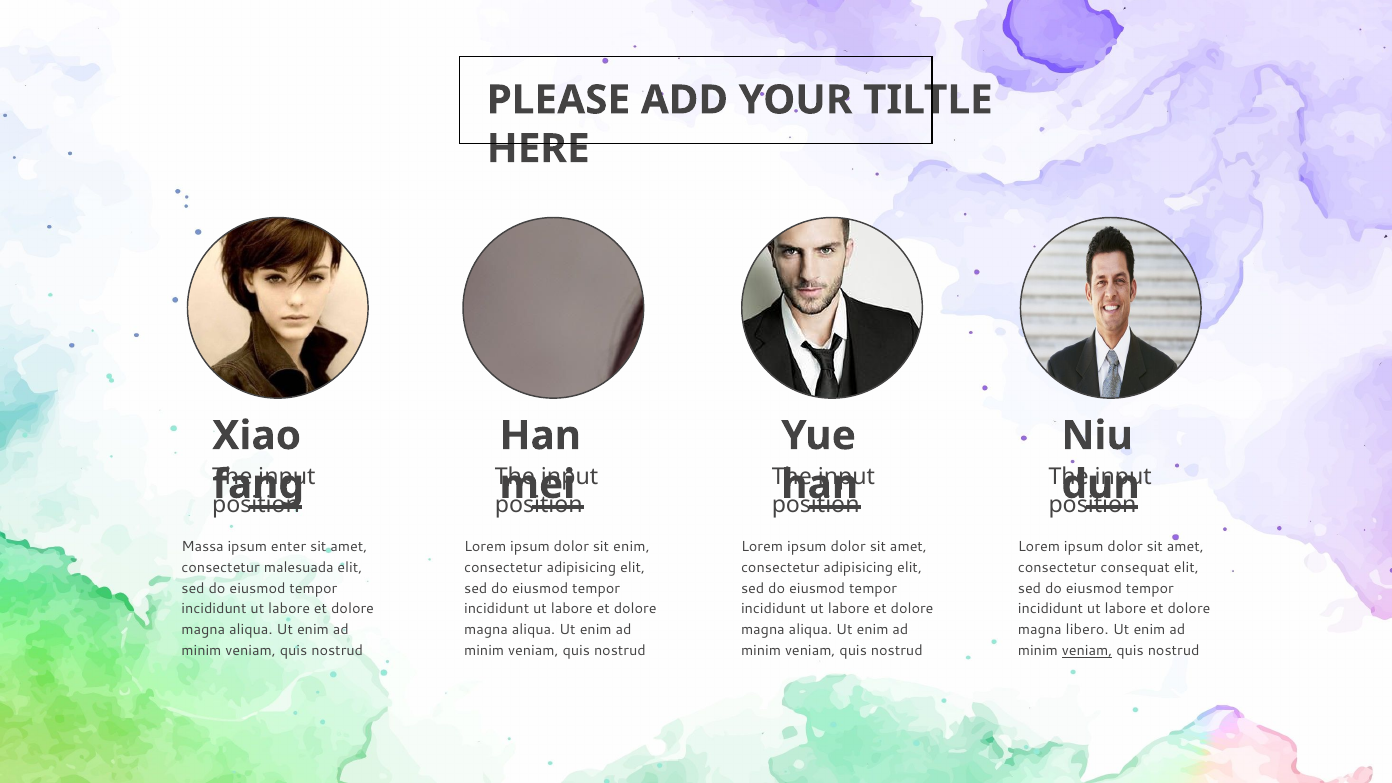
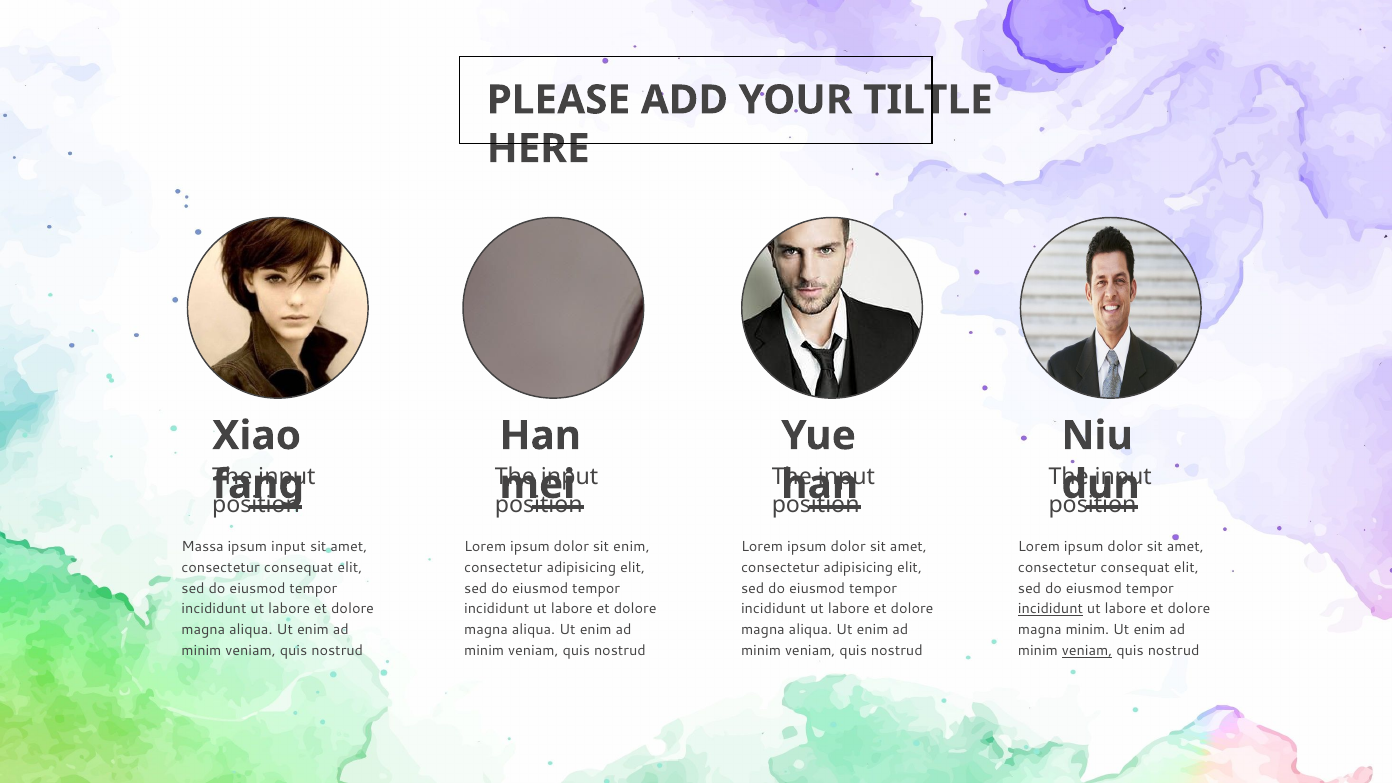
ipsum enter: enter -> input
malesuada at (299, 567): malesuada -> consequat
incididunt at (1050, 609) underline: none -> present
magna libero: libero -> minim
